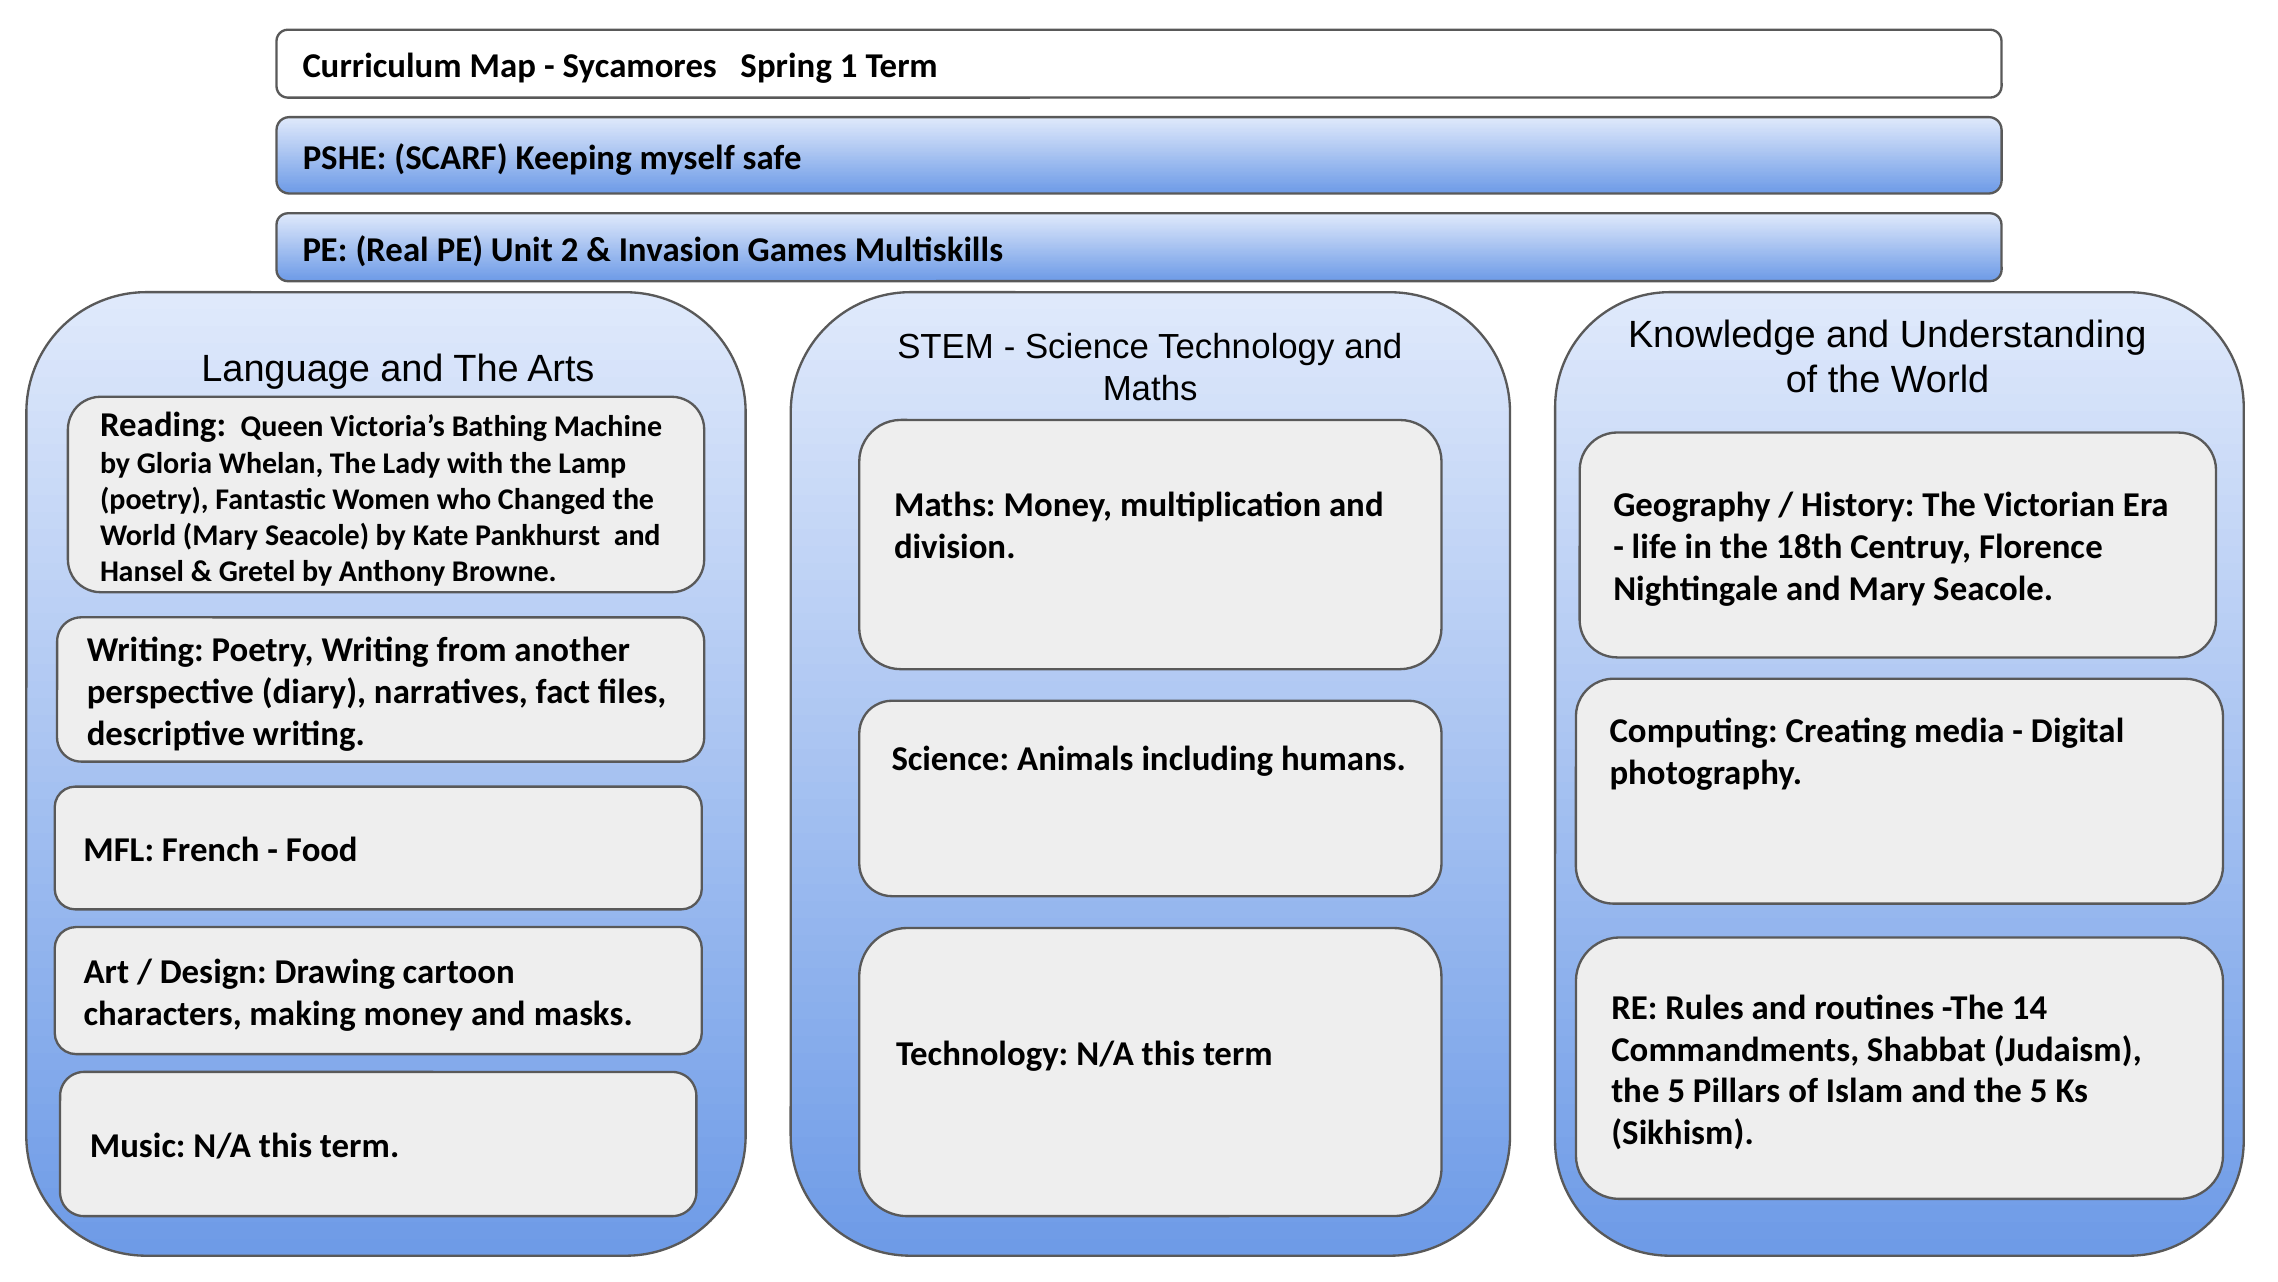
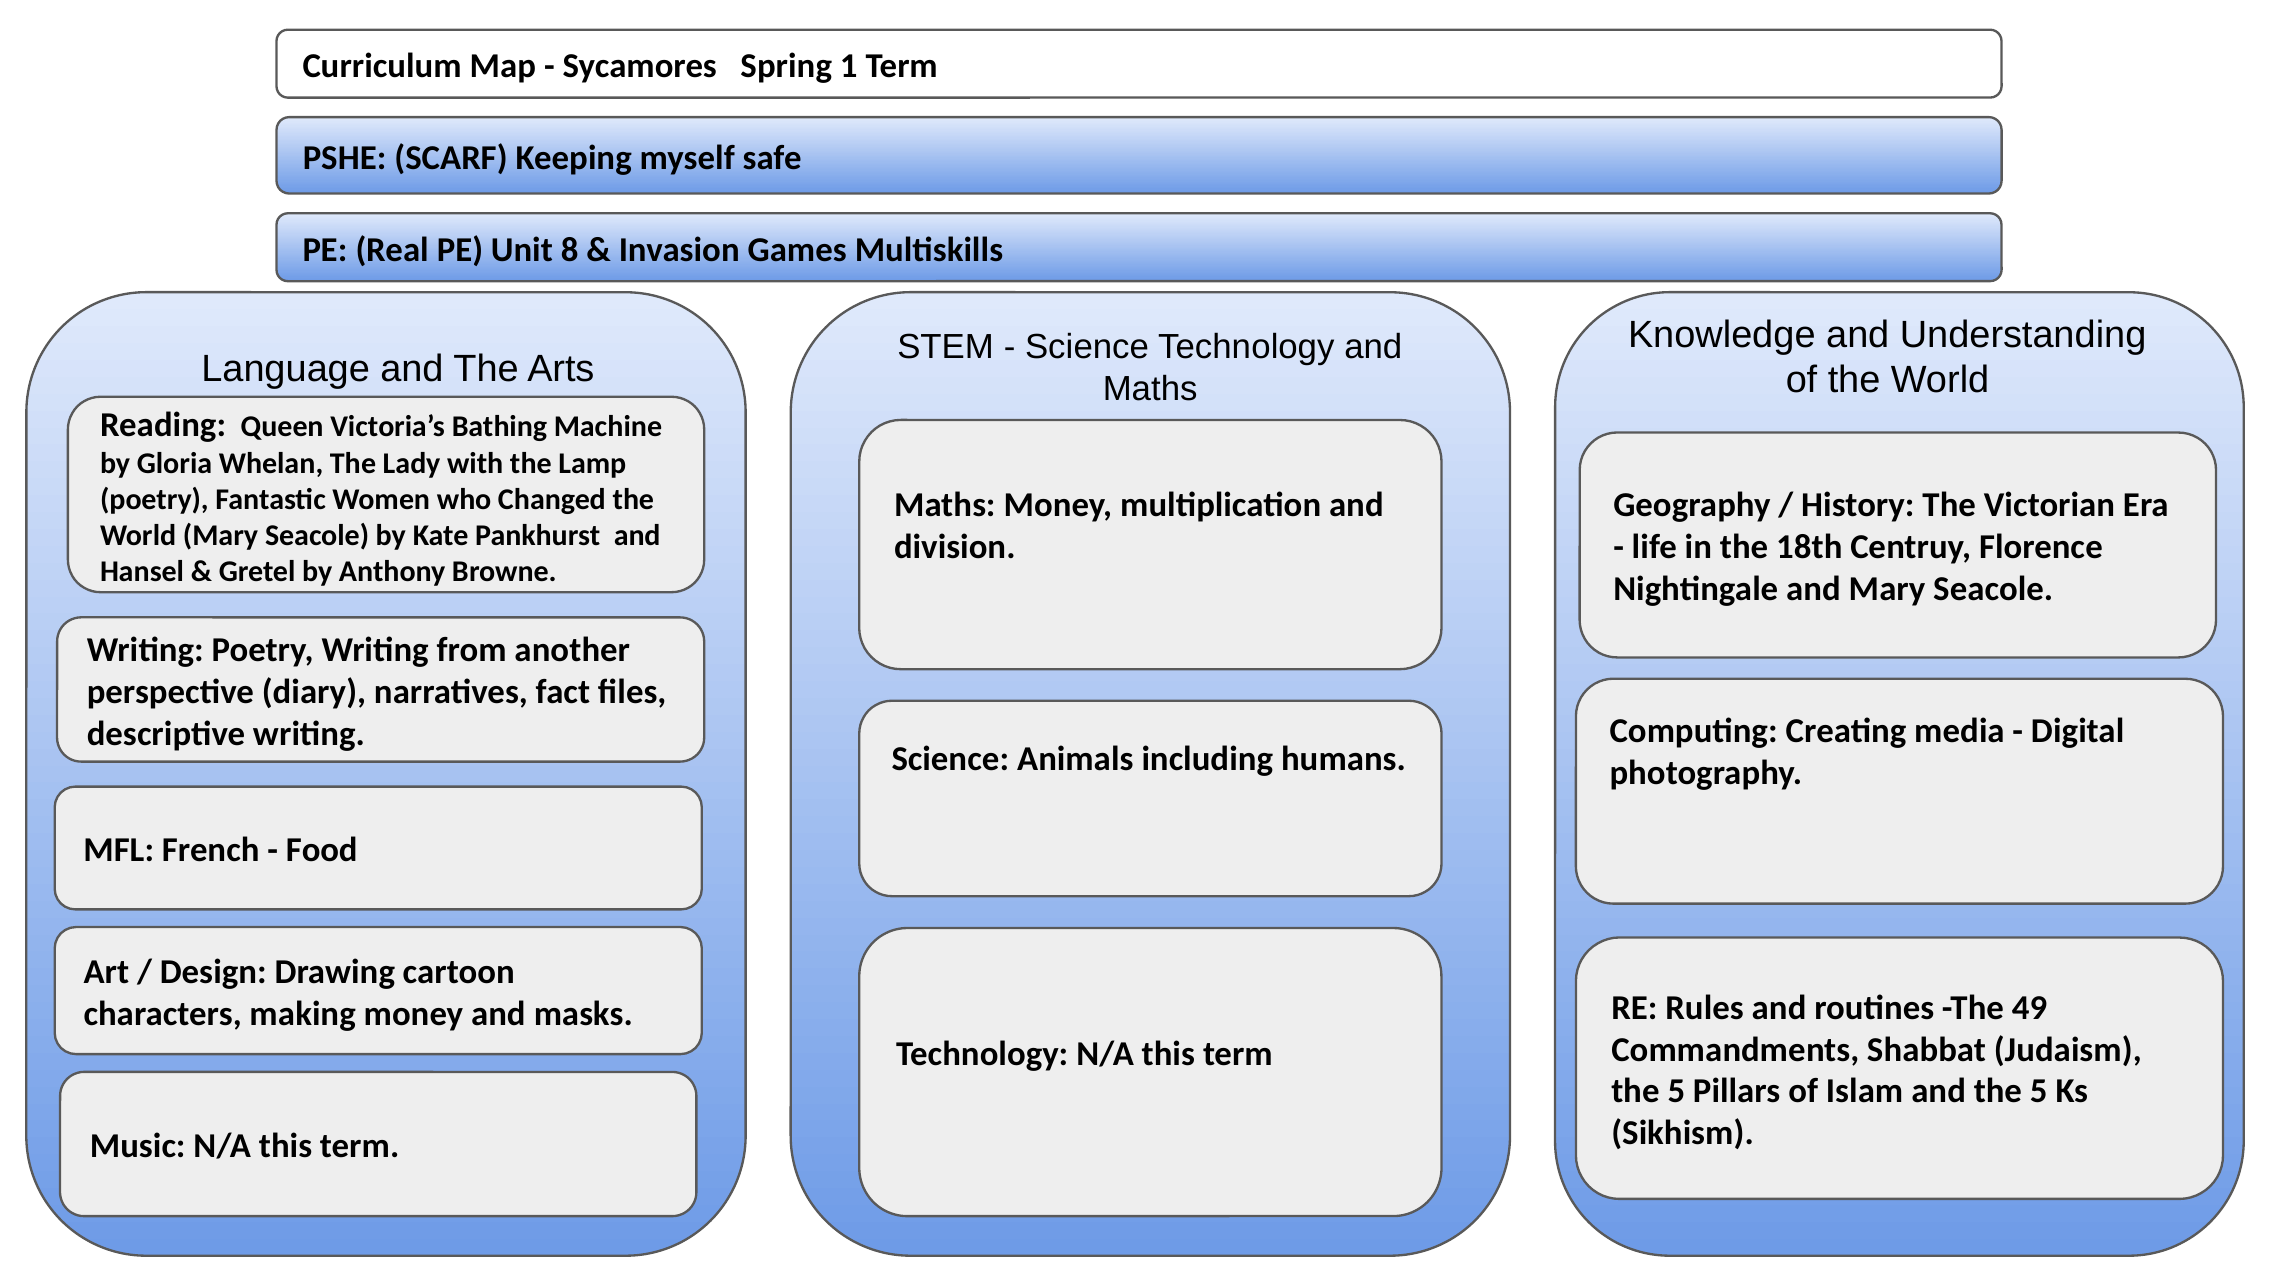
2: 2 -> 8
14: 14 -> 49
